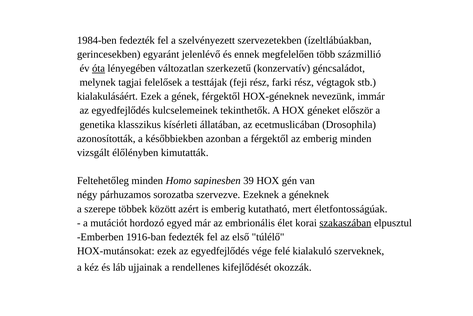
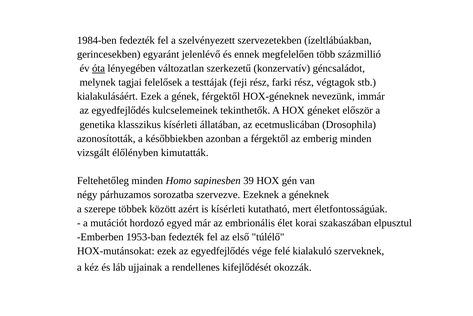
is emberig: emberig -> kísérleti
szakaszában underline: present -> none
1916-ban: 1916-ban -> 1953-ban
